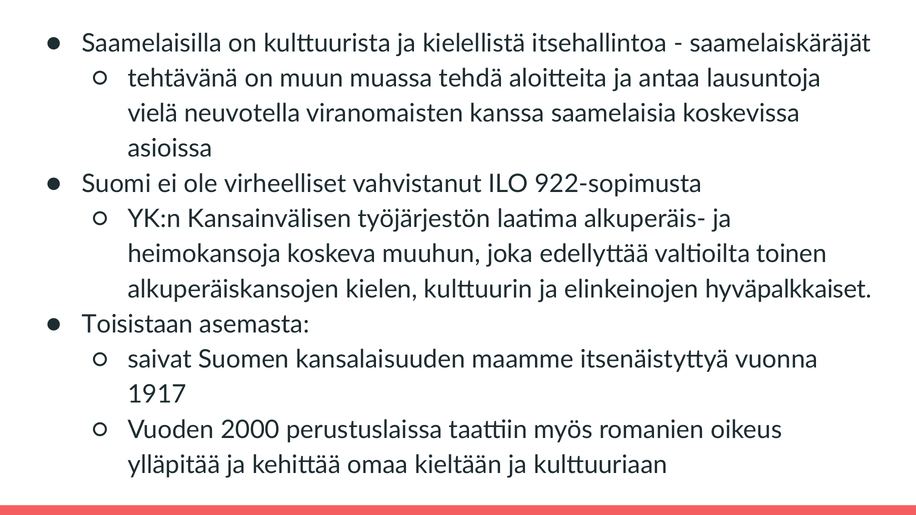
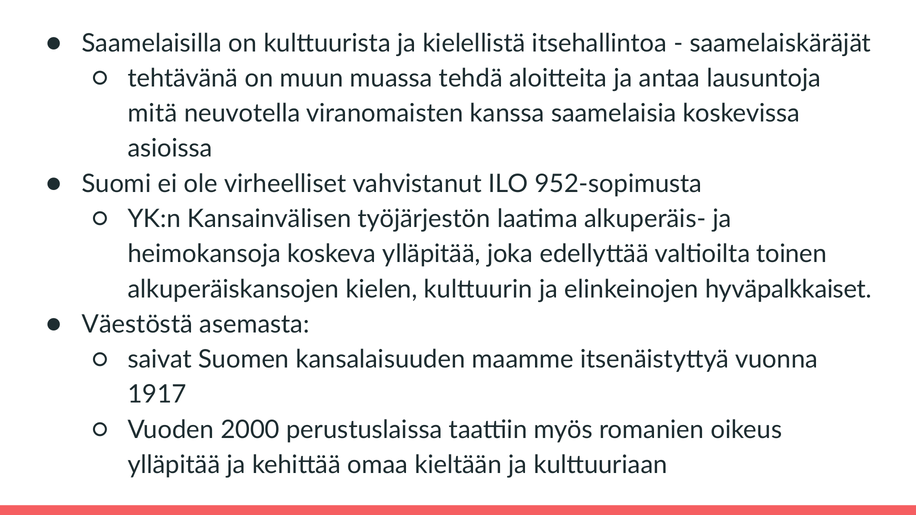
vielä: vielä -> mitä
922-sopimusta: 922-sopimusta -> 952-sopimusta
koskeva muuhun: muuhun -> ylläpitää
Toisistaan: Toisistaan -> Väestöstä
